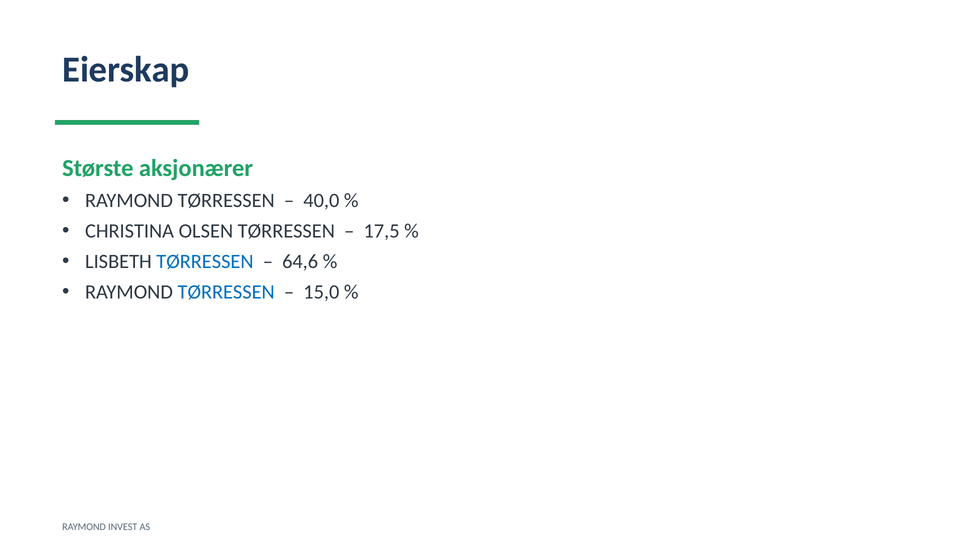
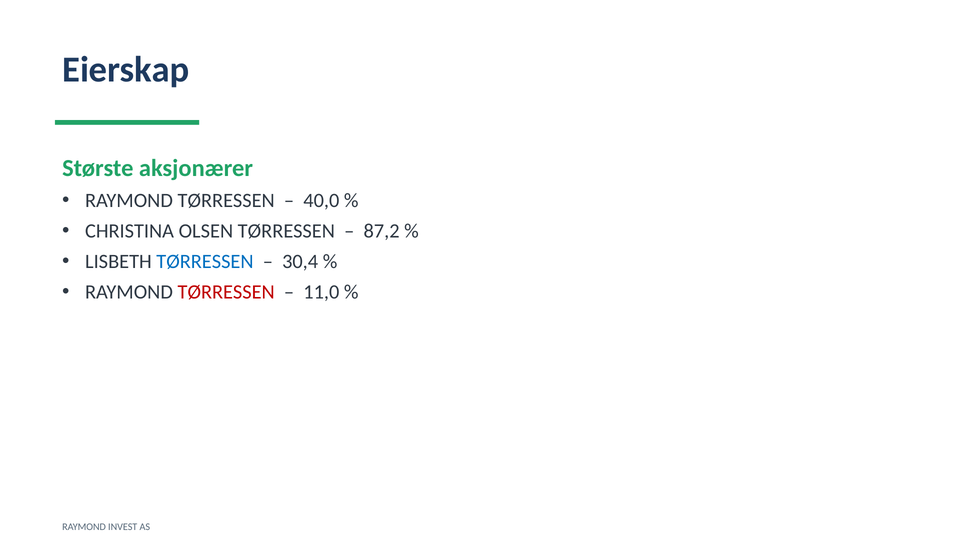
17,5: 17,5 -> 87,2
64,6: 64,6 -> 30,4
TØRRESSEN at (226, 293) colour: blue -> red
15,0: 15,0 -> 11,0
